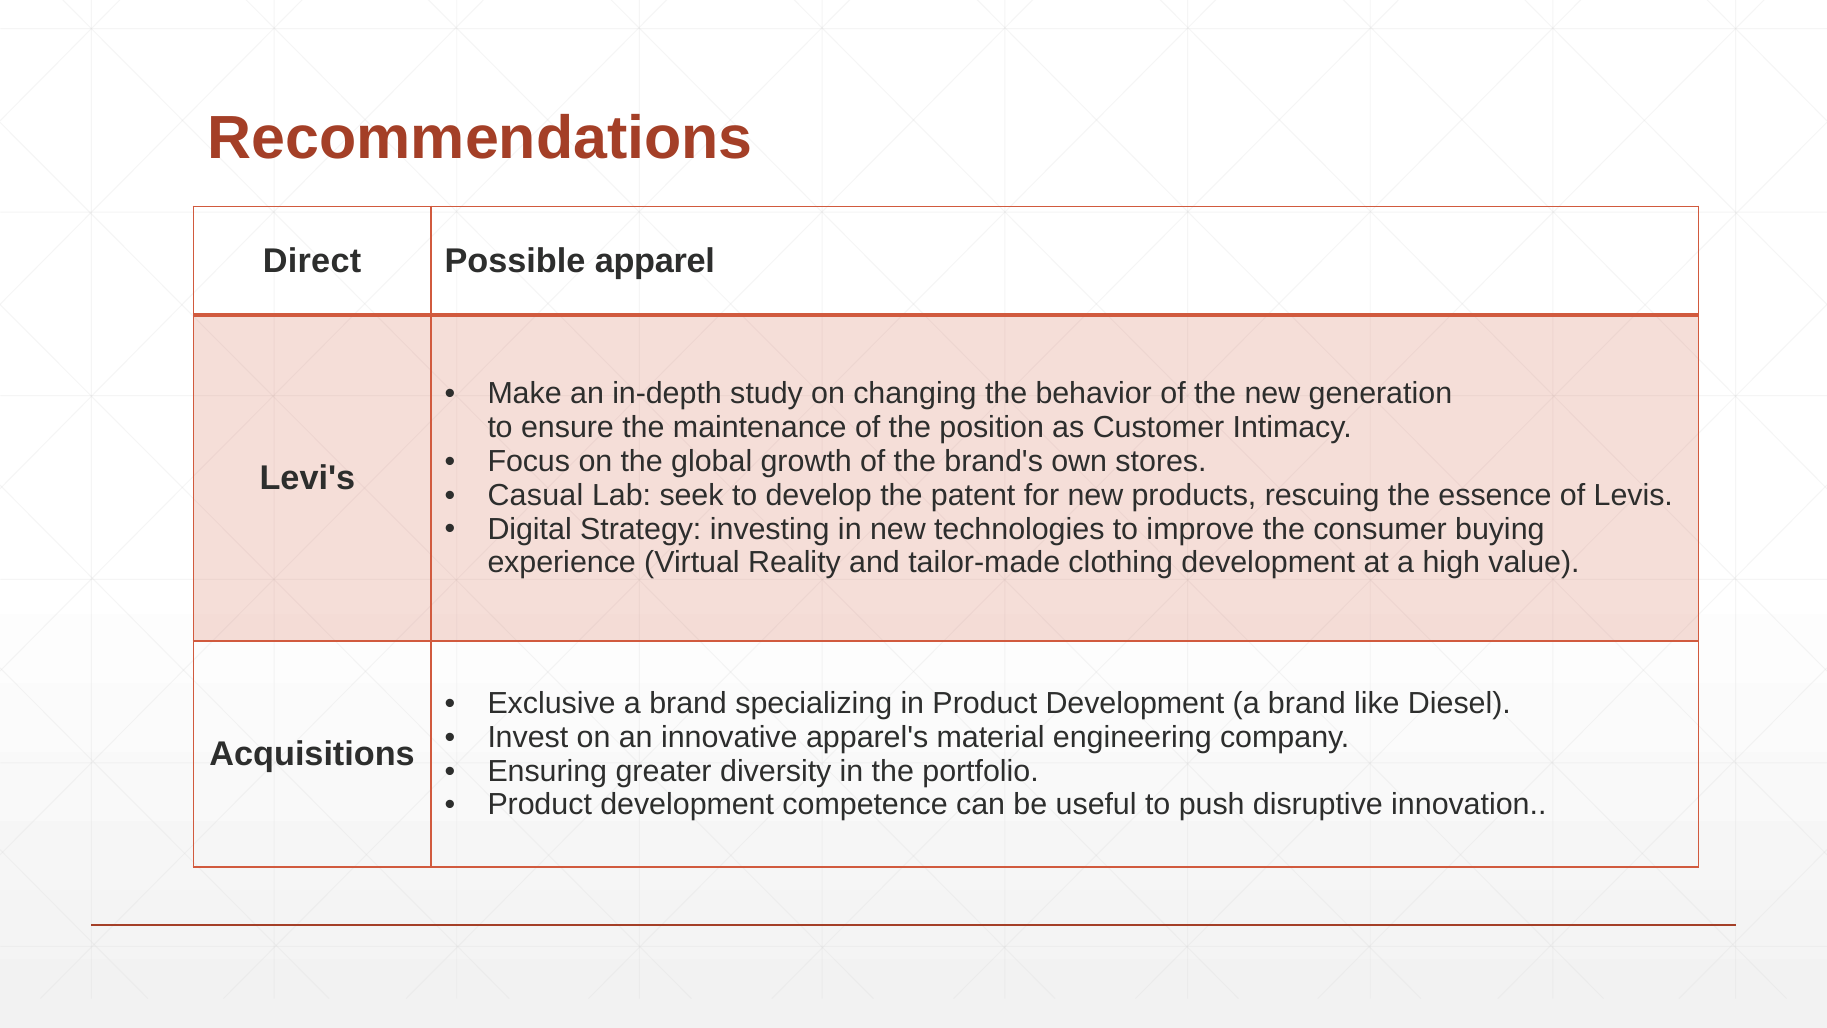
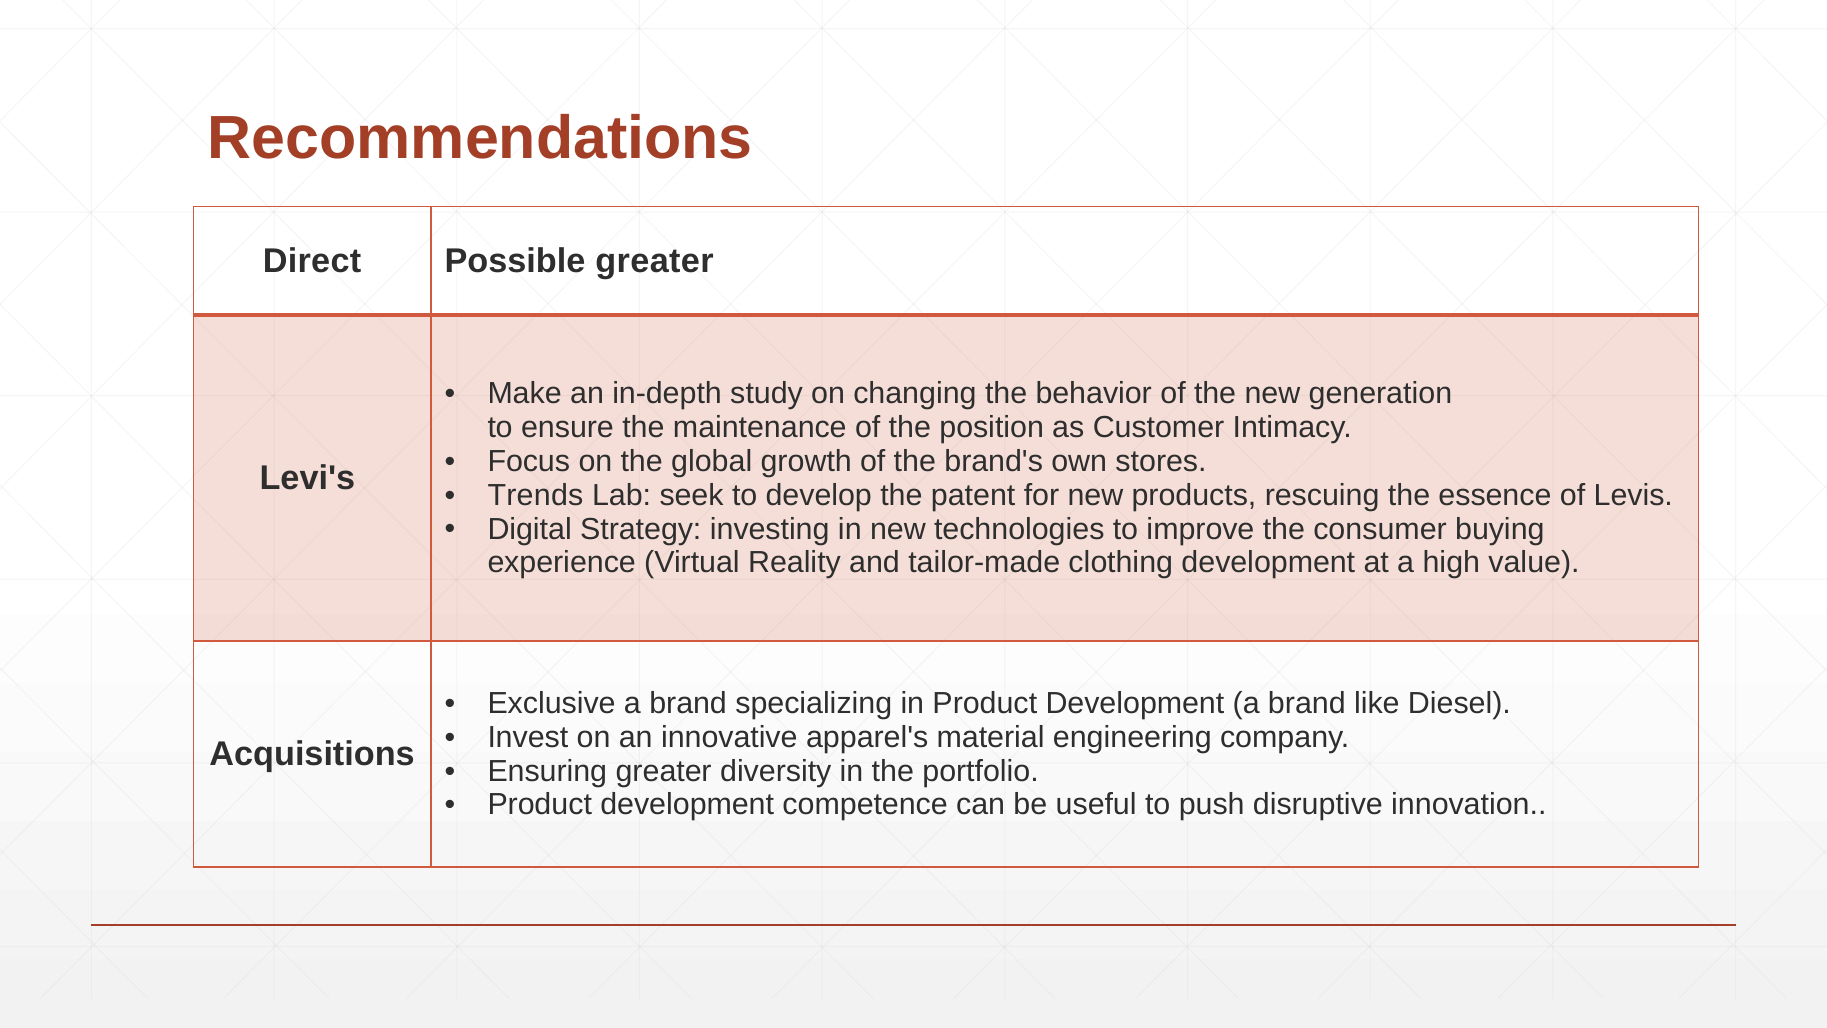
Possible apparel: apparel -> greater
Casual: Casual -> Trends
